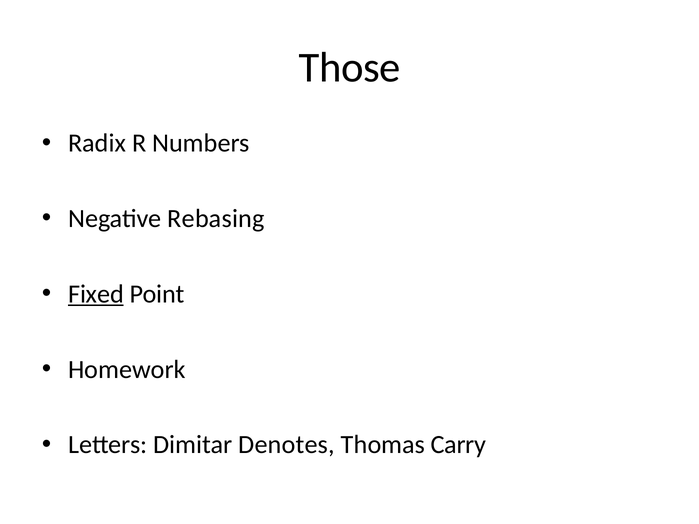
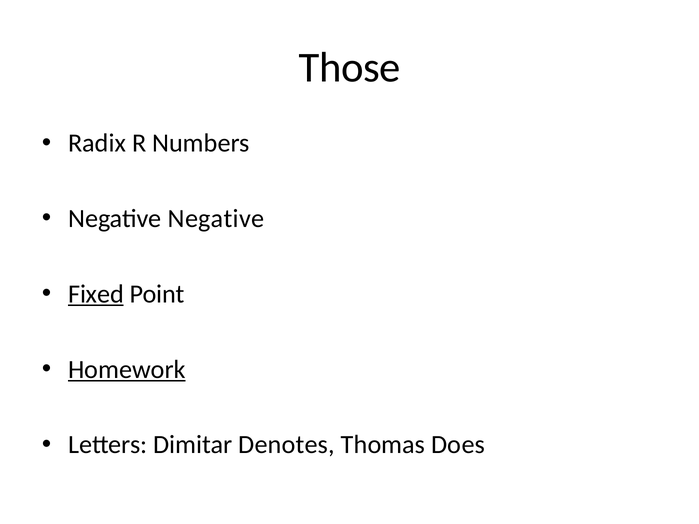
Negative Rebasing: Rebasing -> Negative
Homework underline: none -> present
Carry: Carry -> Does
